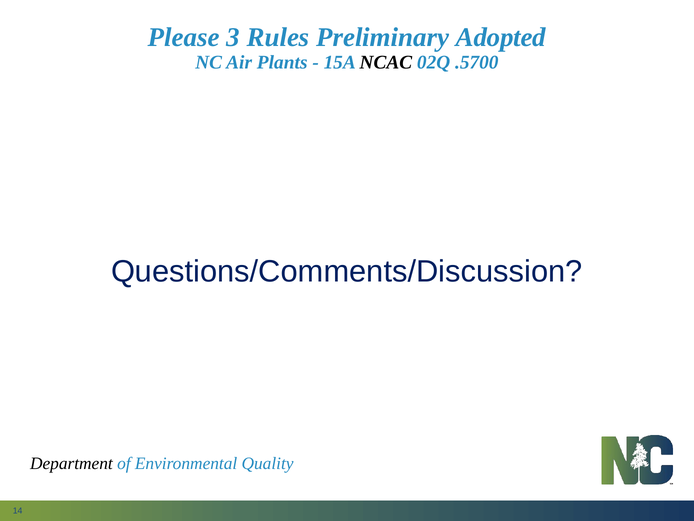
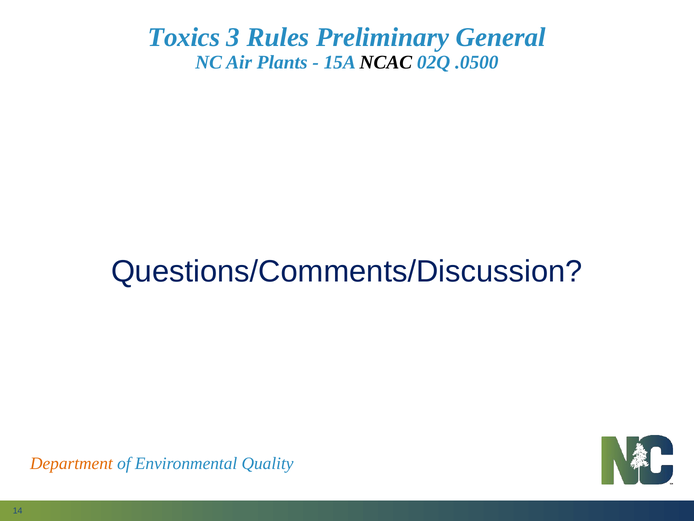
Please: Please -> Toxics
Adopted: Adopted -> General
.5700: .5700 -> .0500
Department colour: black -> orange
